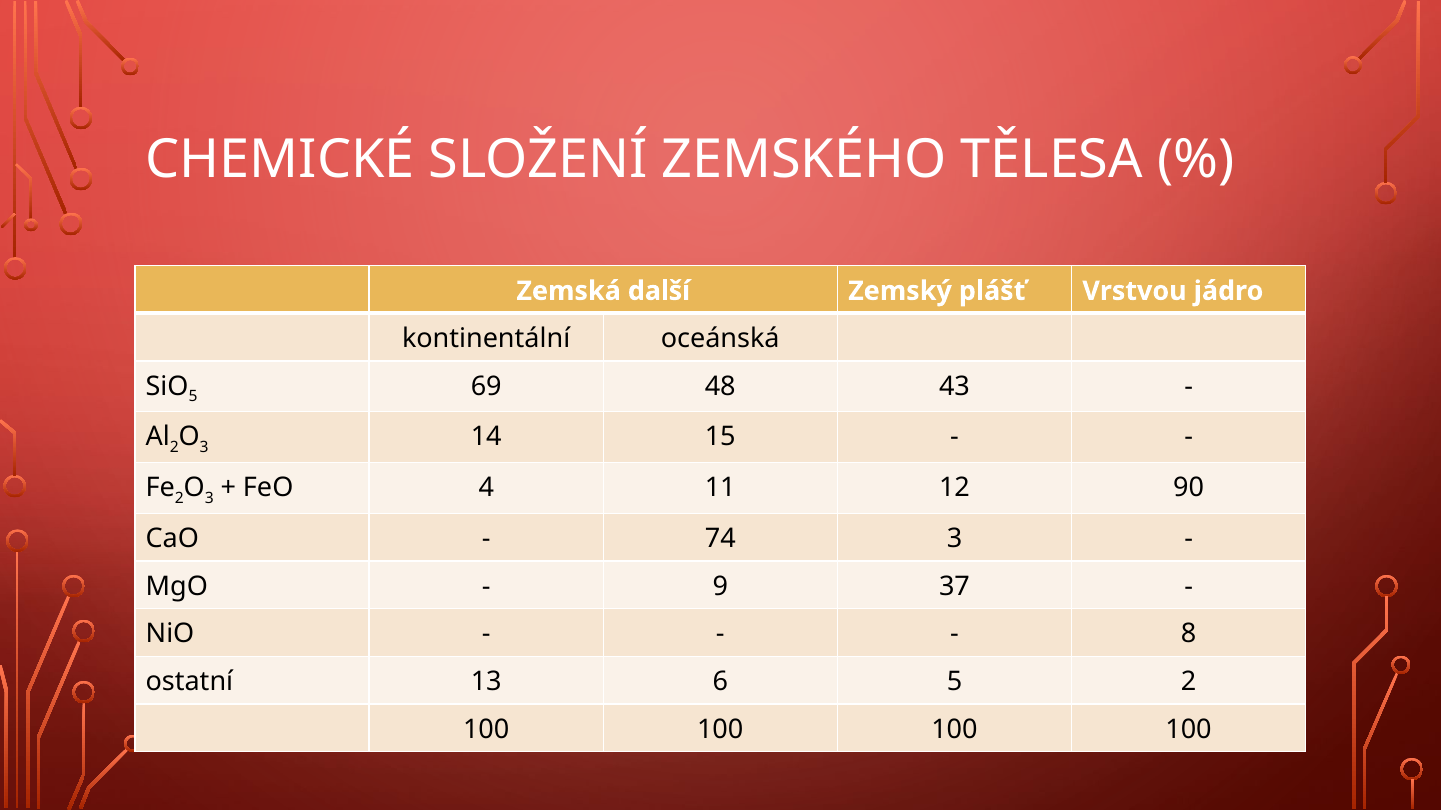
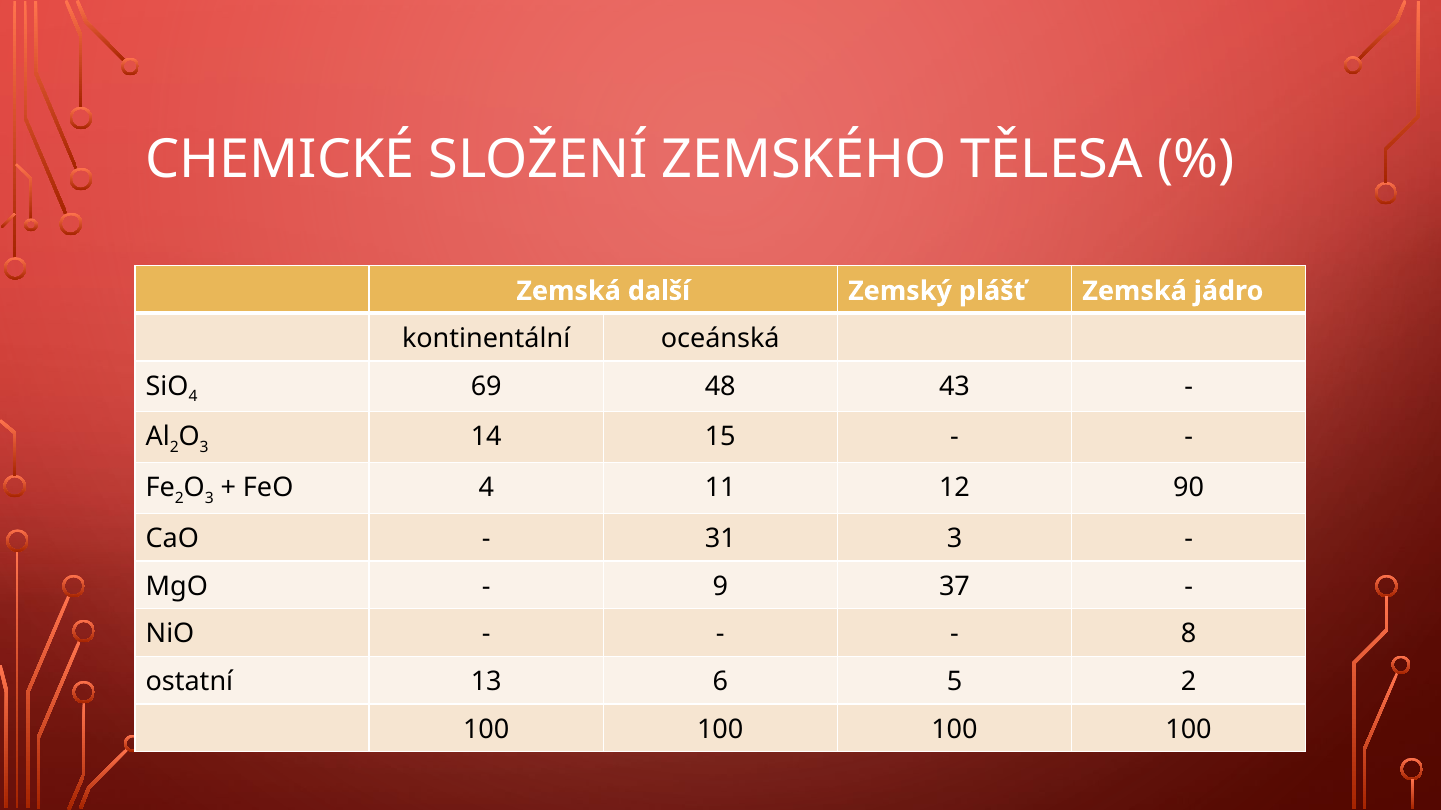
plášť Vrstvou: Vrstvou -> Zemská
5 at (193, 397): 5 -> 4
74: 74 -> 31
